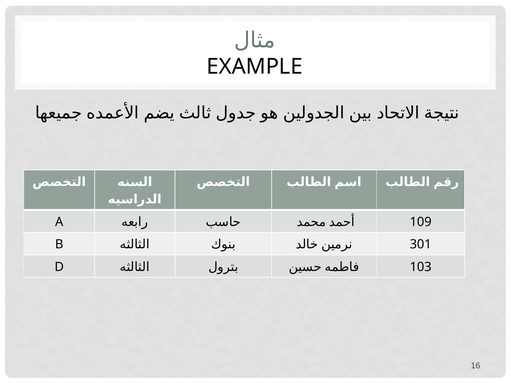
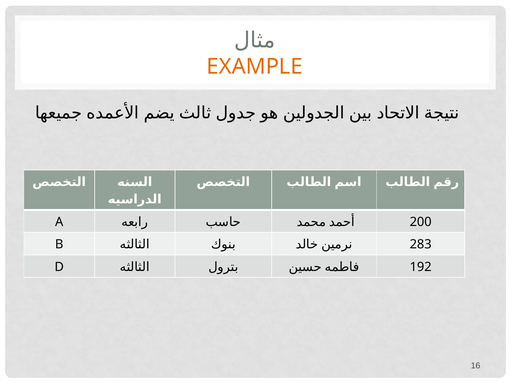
EXAMPLE colour: black -> orange
109: 109 -> 200
301: 301 -> 283
103: 103 -> 192
